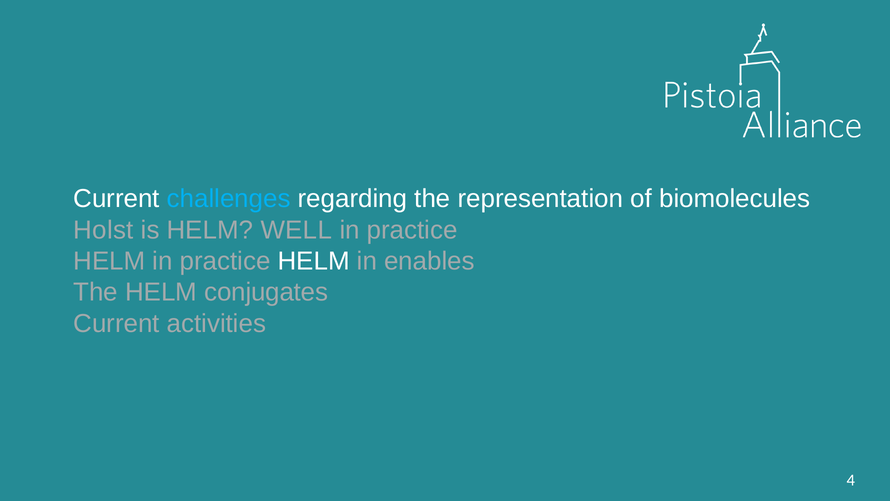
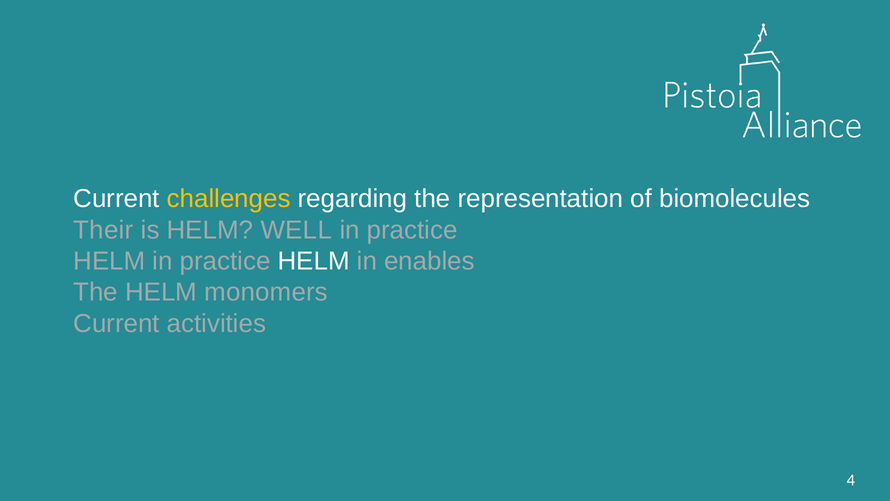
challenges colour: light blue -> yellow
Holst: Holst -> Their
conjugates: conjugates -> monomers
